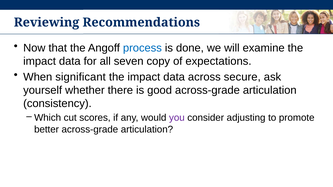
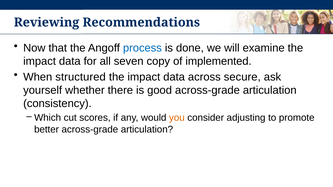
expectations: expectations -> implemented
significant: significant -> structured
you colour: purple -> orange
